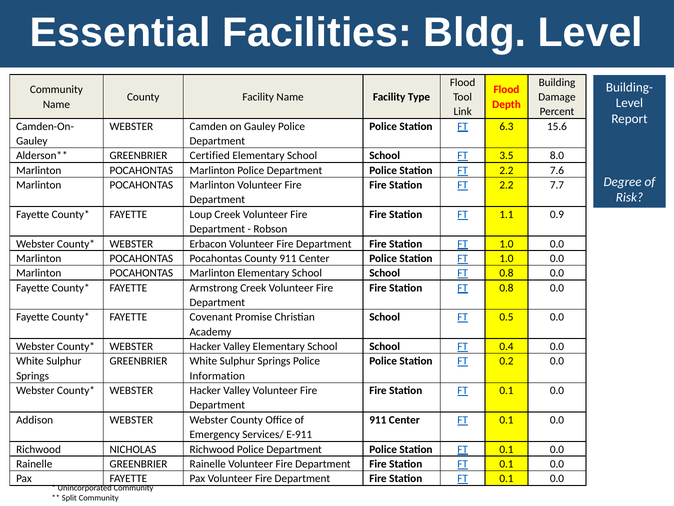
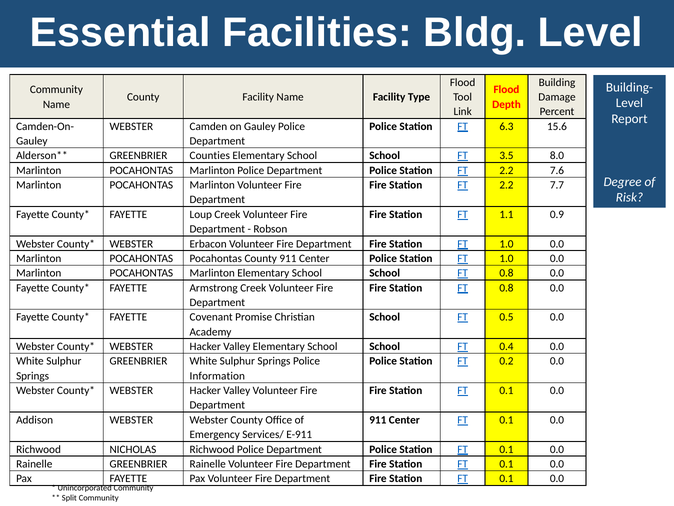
Certified: Certified -> Counties
